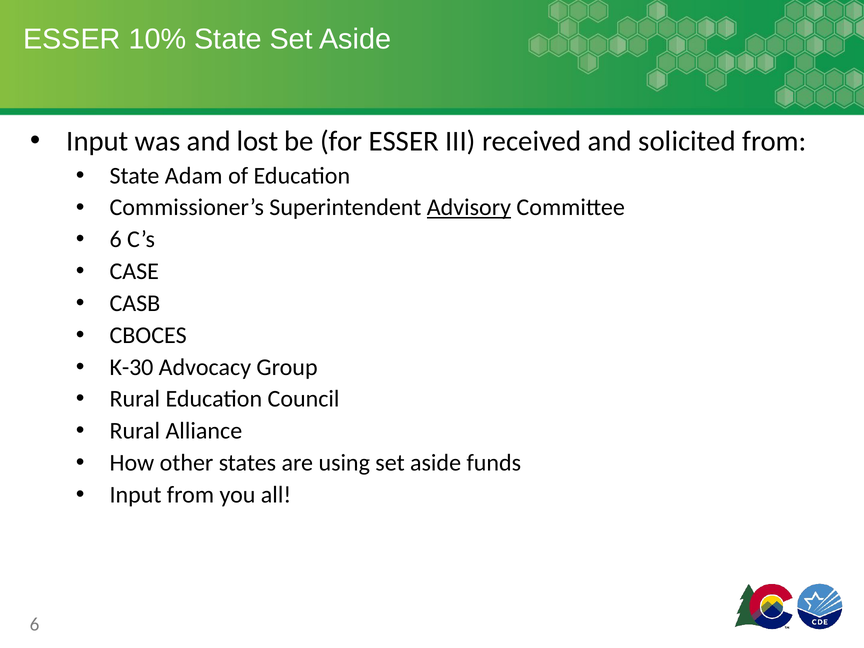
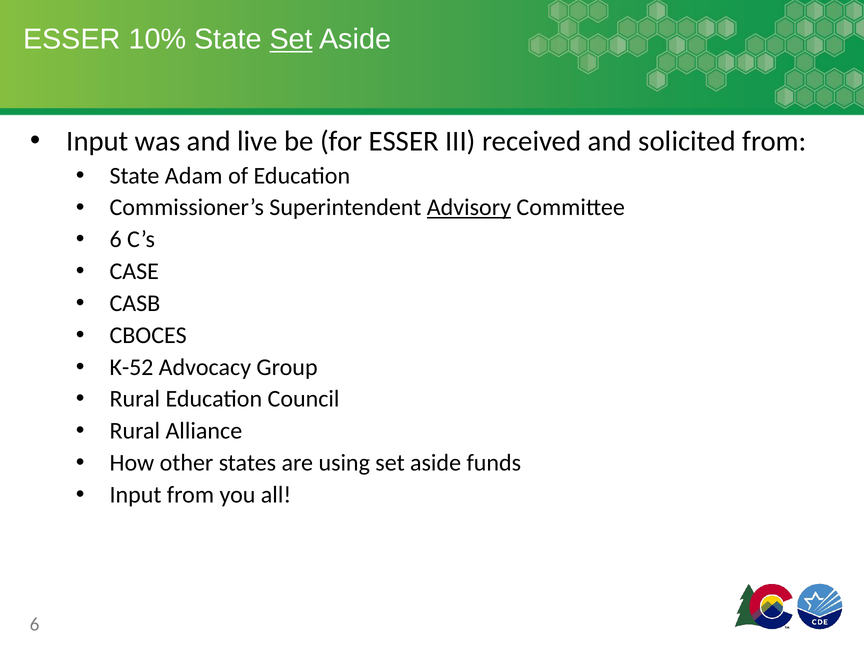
Set at (291, 39) underline: none -> present
lost: lost -> live
K-30: K-30 -> K-52
